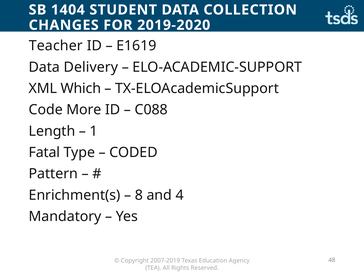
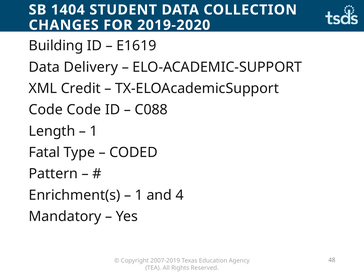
Teacher: Teacher -> Building
Which: Which -> Credit
Code More: More -> Code
8 at (139, 195): 8 -> 1
